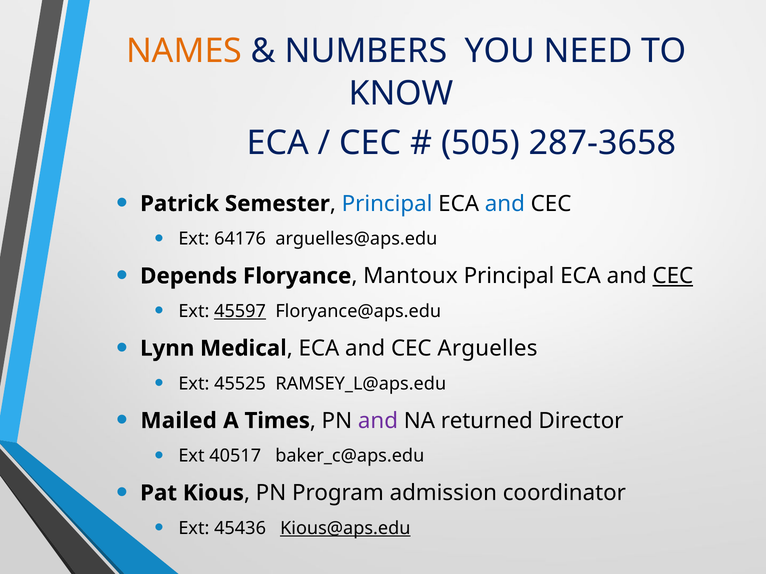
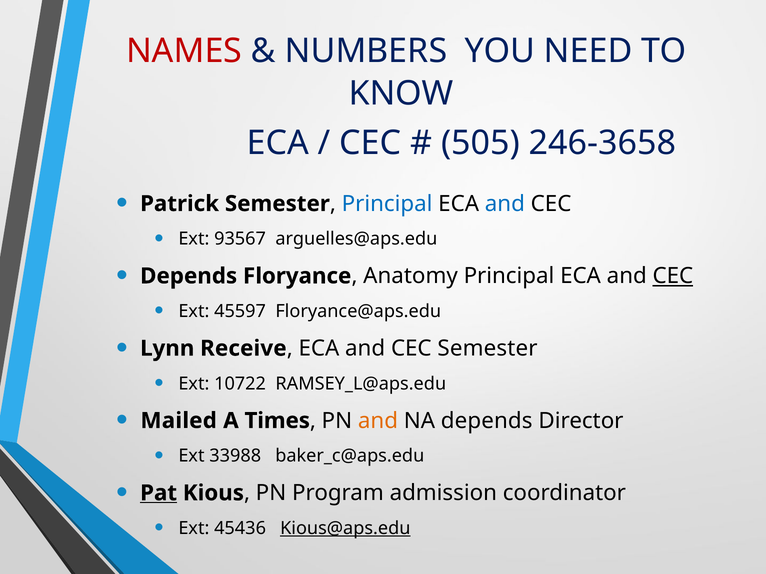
NAMES colour: orange -> red
287-3658: 287-3658 -> 246-3658
64176: 64176 -> 93567
Mantoux: Mantoux -> Anatomy
45597 underline: present -> none
Medical: Medical -> Receive
CEC Arguelles: Arguelles -> Semester
45525: 45525 -> 10722
and at (378, 421) colour: purple -> orange
NA returned: returned -> depends
40517: 40517 -> 33988
Pat underline: none -> present
